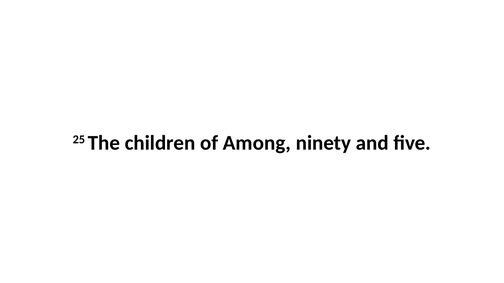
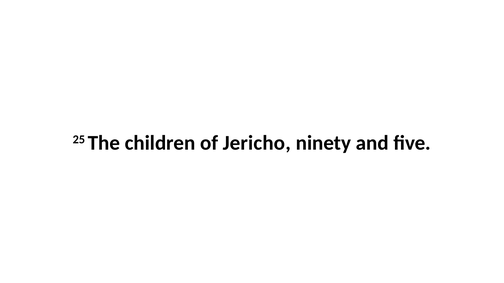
Among: Among -> Jericho
